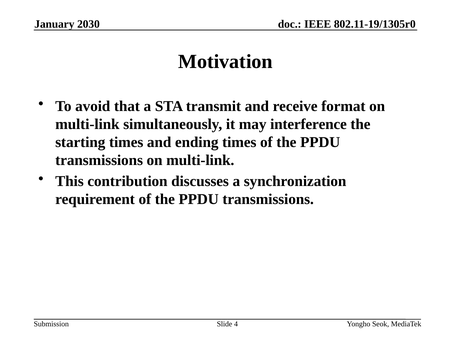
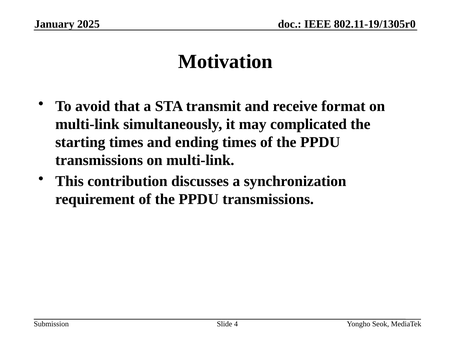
2030: 2030 -> 2025
interference: interference -> complicated
